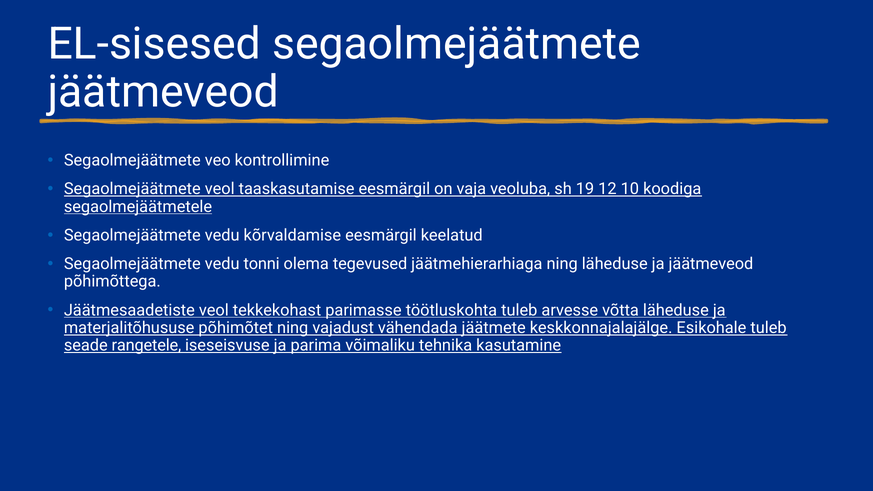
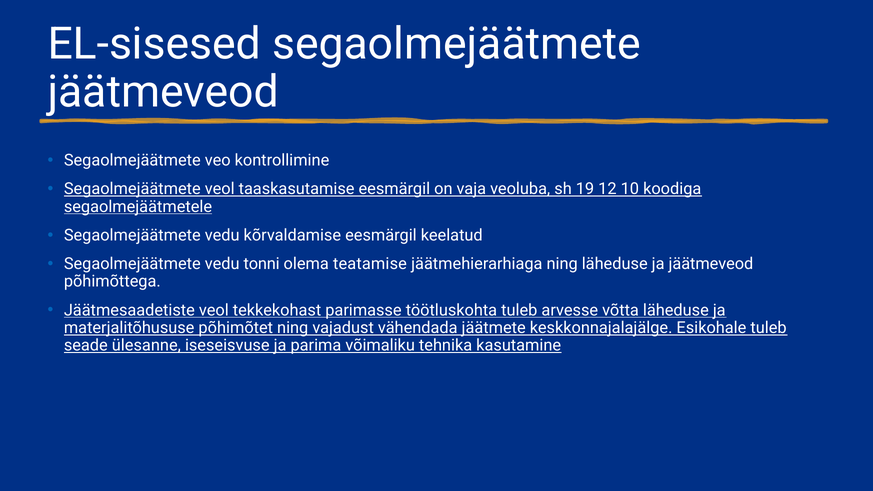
tegevused: tegevused -> teatamise
rangetele: rangetele -> ülesanne
